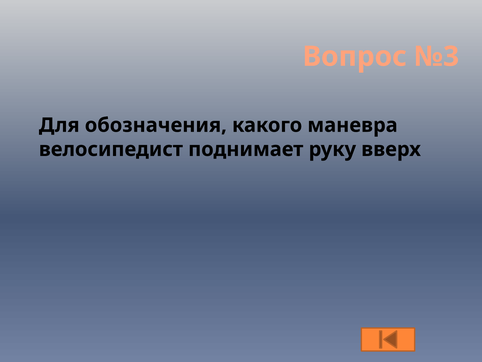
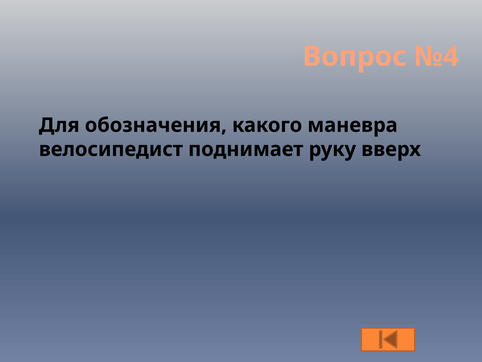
№3: №3 -> №4
